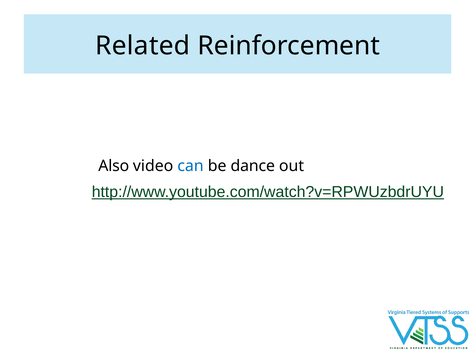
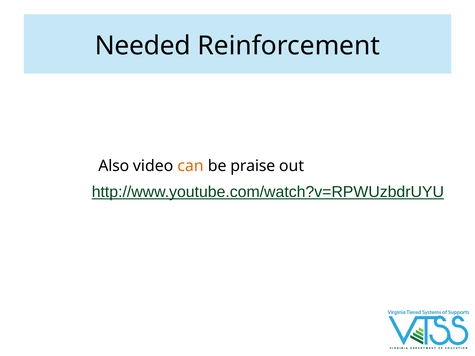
Related: Related -> Needed
can colour: blue -> orange
dance: dance -> praise
